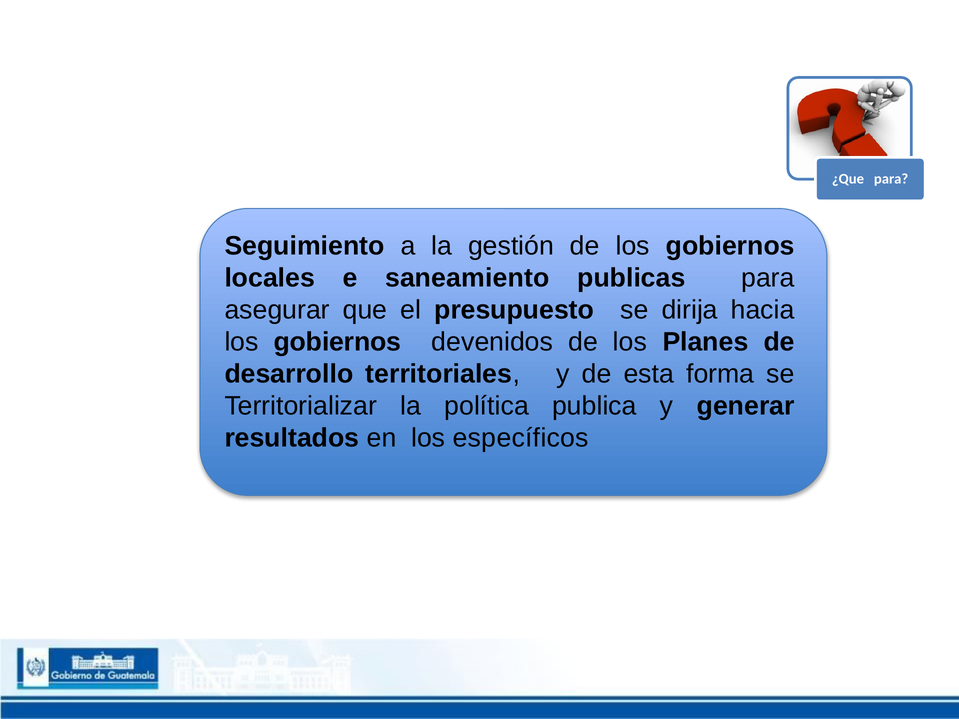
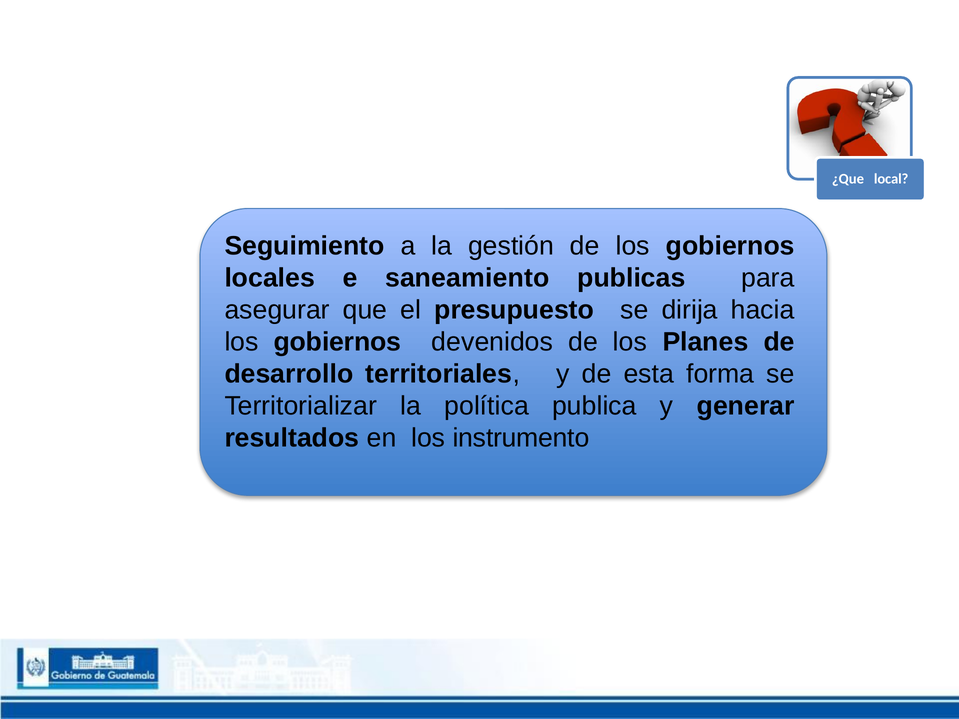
¿Que para: para -> local
específicos: específicos -> instrumento
